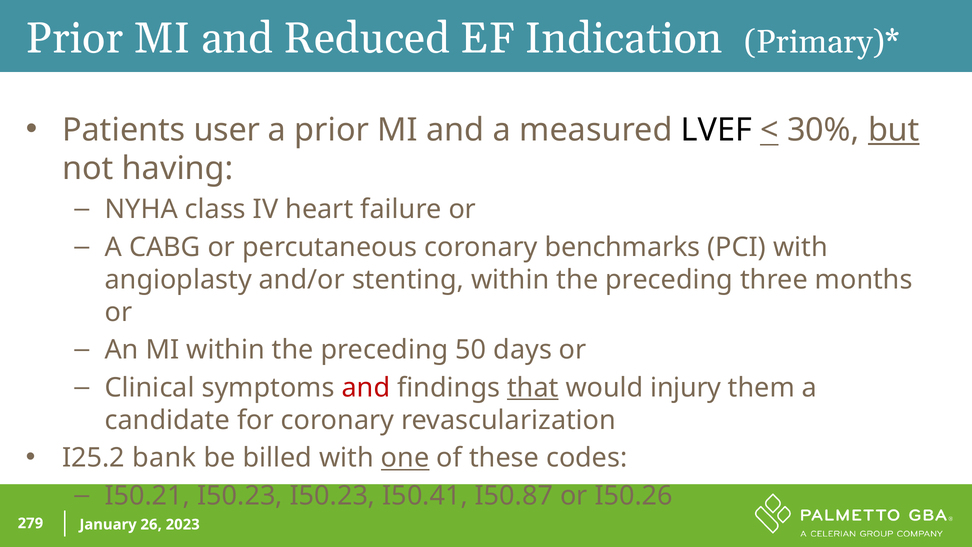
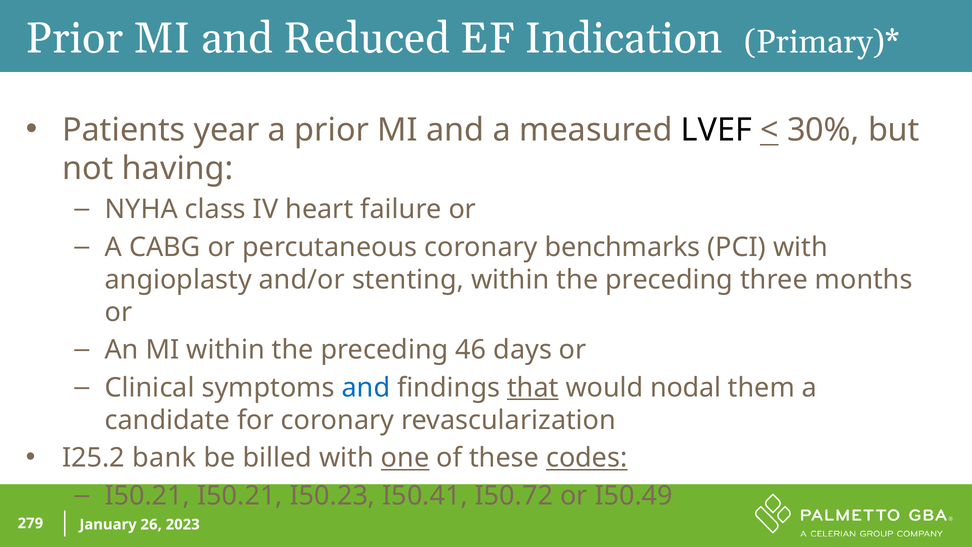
user: user -> year
but underline: present -> none
50: 50 -> 46
and at (366, 388) colour: red -> blue
injury: injury -> nodal
codes underline: none -> present
I50.21 I50.23: I50.23 -> I50.21
I50.87: I50.87 -> I50.72
I50.26: I50.26 -> I50.49
